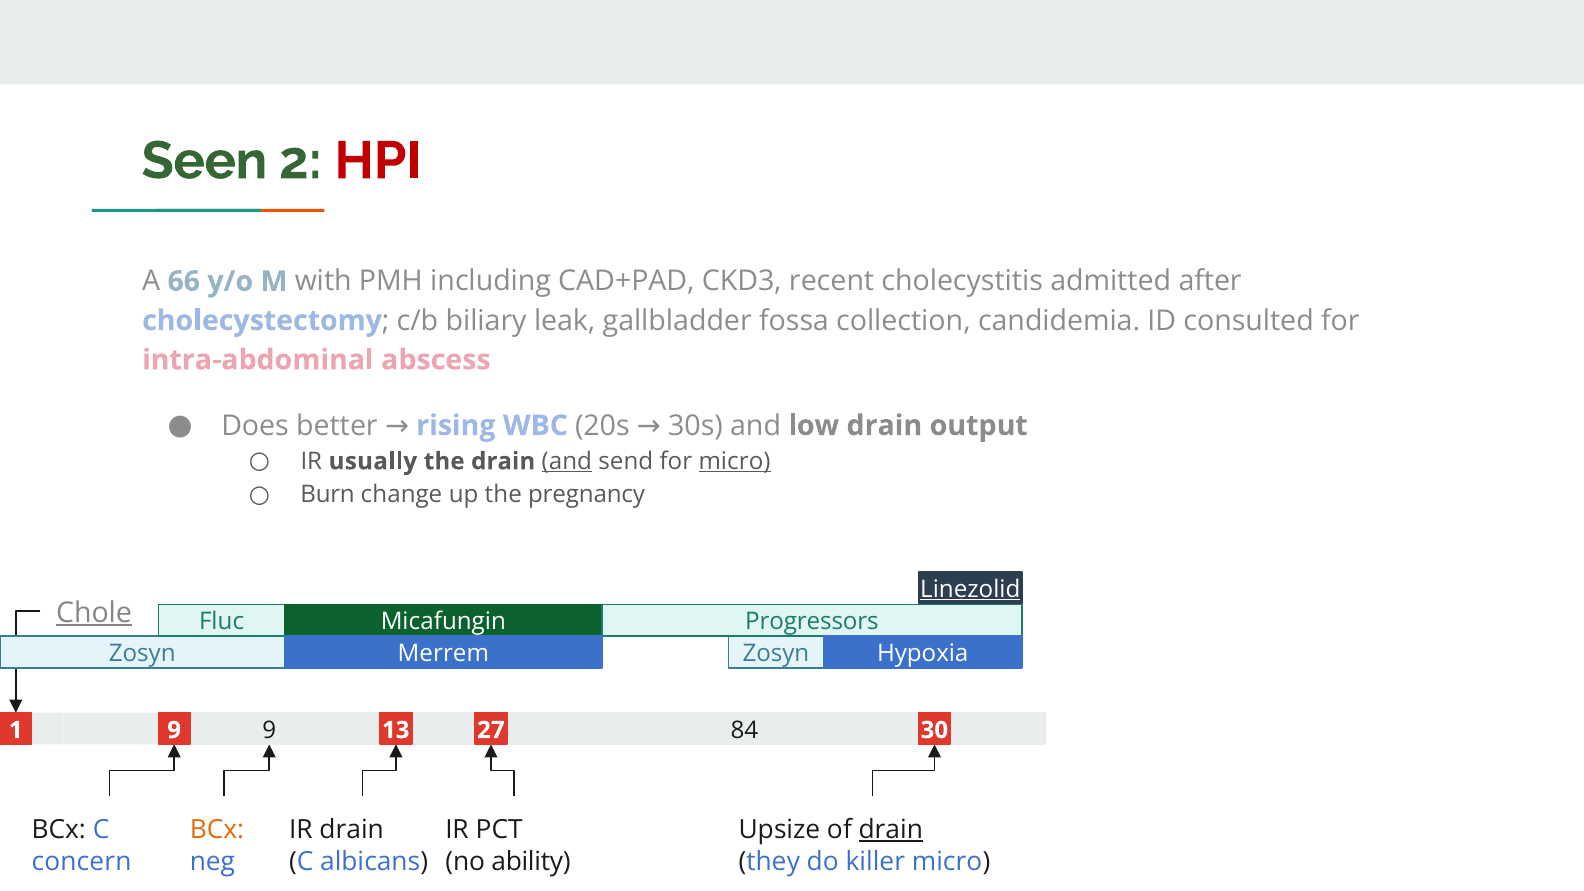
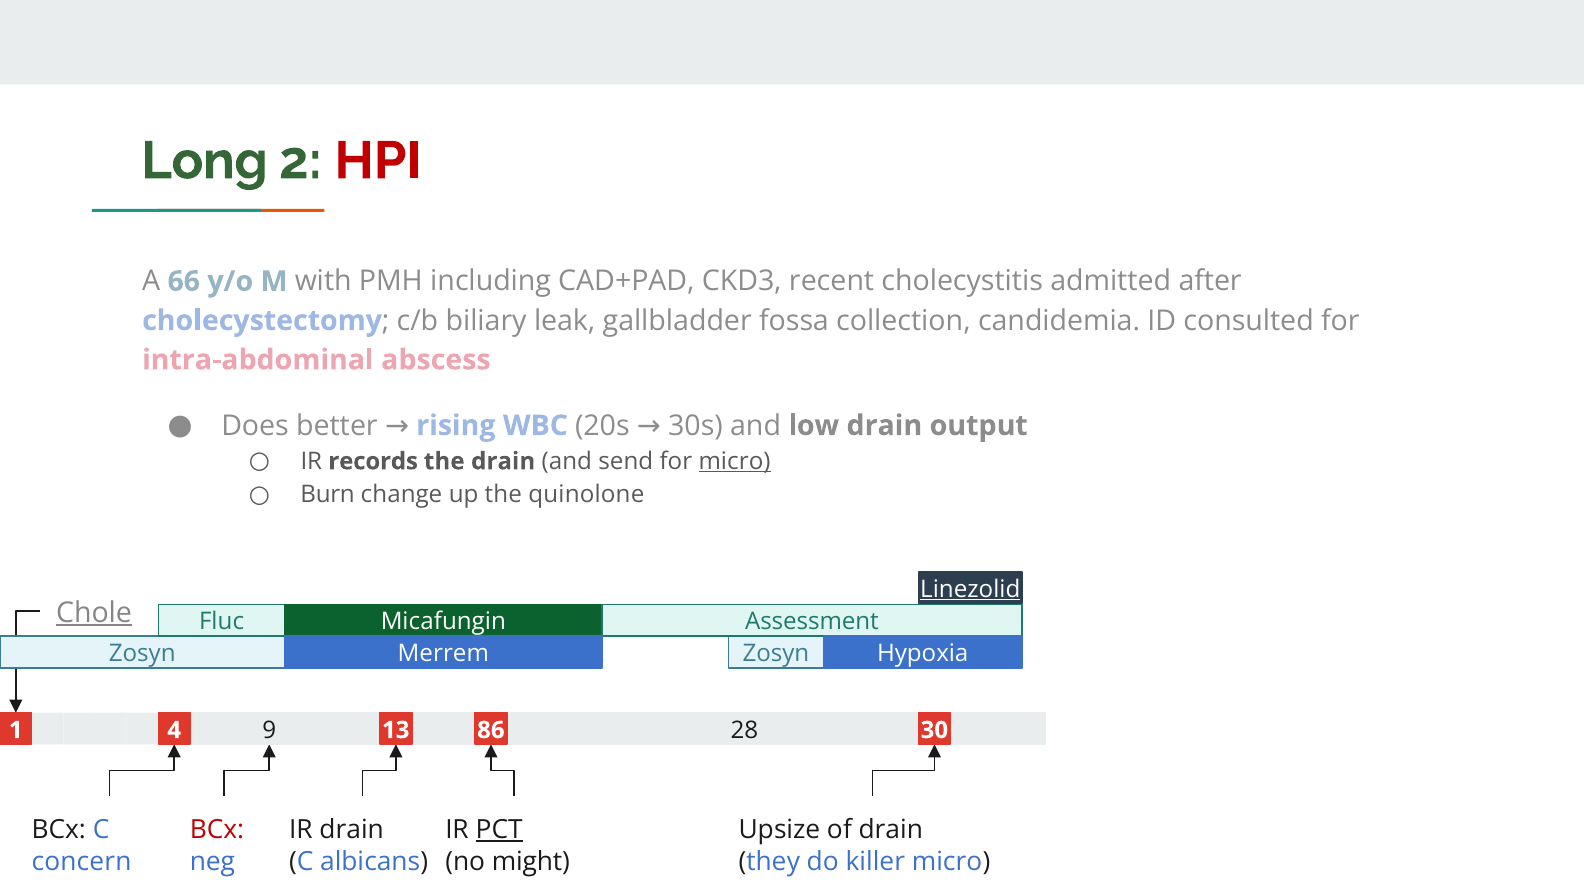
Seen: Seen -> Long
usually: usually -> records
and at (567, 461) underline: present -> none
pregnancy: pregnancy -> quinolone
Progressors: Progressors -> Assessment
1 9: 9 -> 4
27: 27 -> 86
84: 84 -> 28
BCx at (217, 830) colour: orange -> red
PCT underline: none -> present
drain at (891, 830) underline: present -> none
ability: ability -> might
